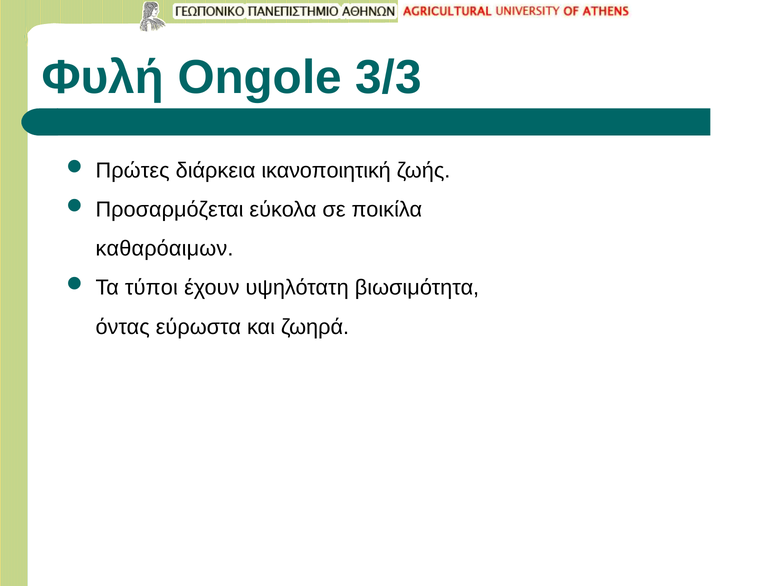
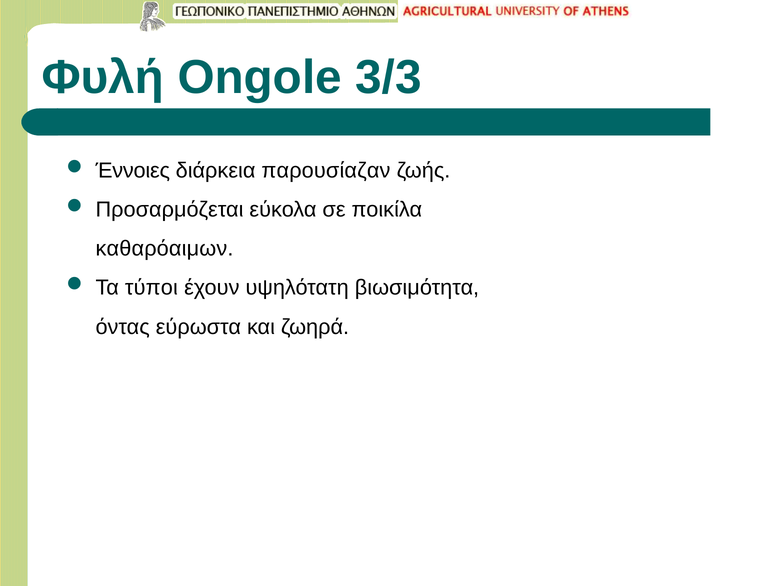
Πρώτες: Πρώτες -> Έννοιες
ικανοποιητική: ικανοποιητική -> παρουσίαζαν
